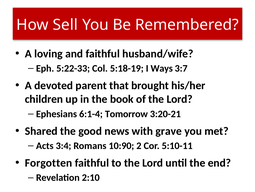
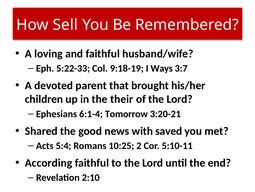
5:18-19: 5:18-19 -> 9:18-19
book: book -> their
grave: grave -> saved
3:4: 3:4 -> 5:4
10:90: 10:90 -> 10:25
Forgotten: Forgotten -> According
